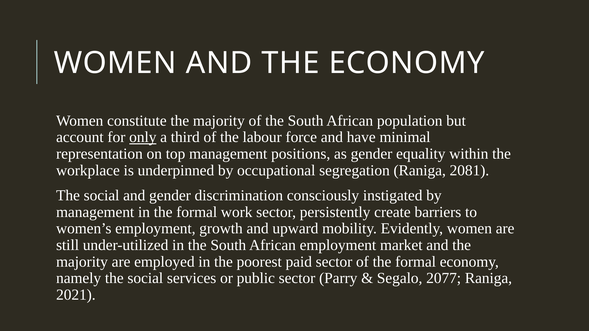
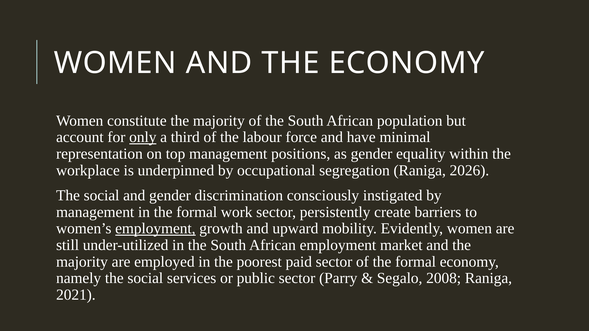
2081: 2081 -> 2026
employment at (155, 229) underline: none -> present
2077: 2077 -> 2008
